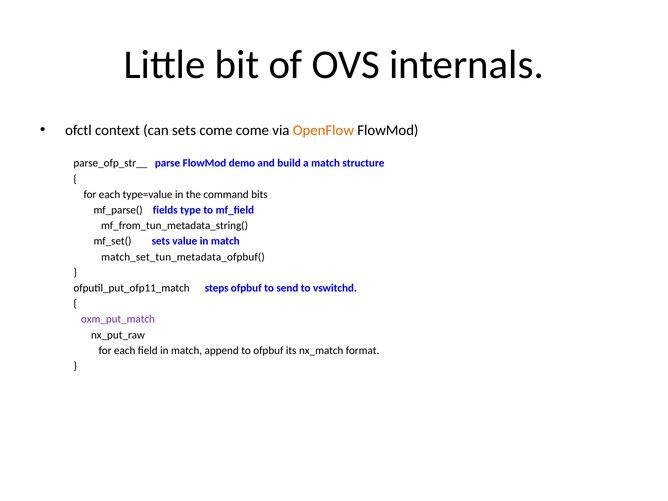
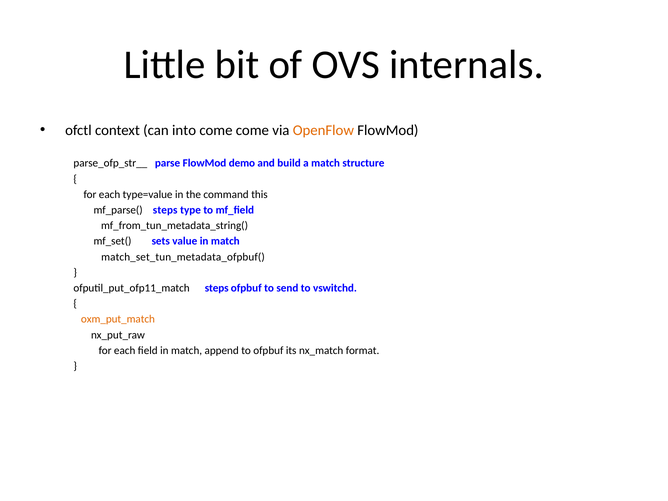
can sets: sets -> into
bits: bits -> this
mf_parse( fields: fields -> steps
oxm_put_match colour: purple -> orange
